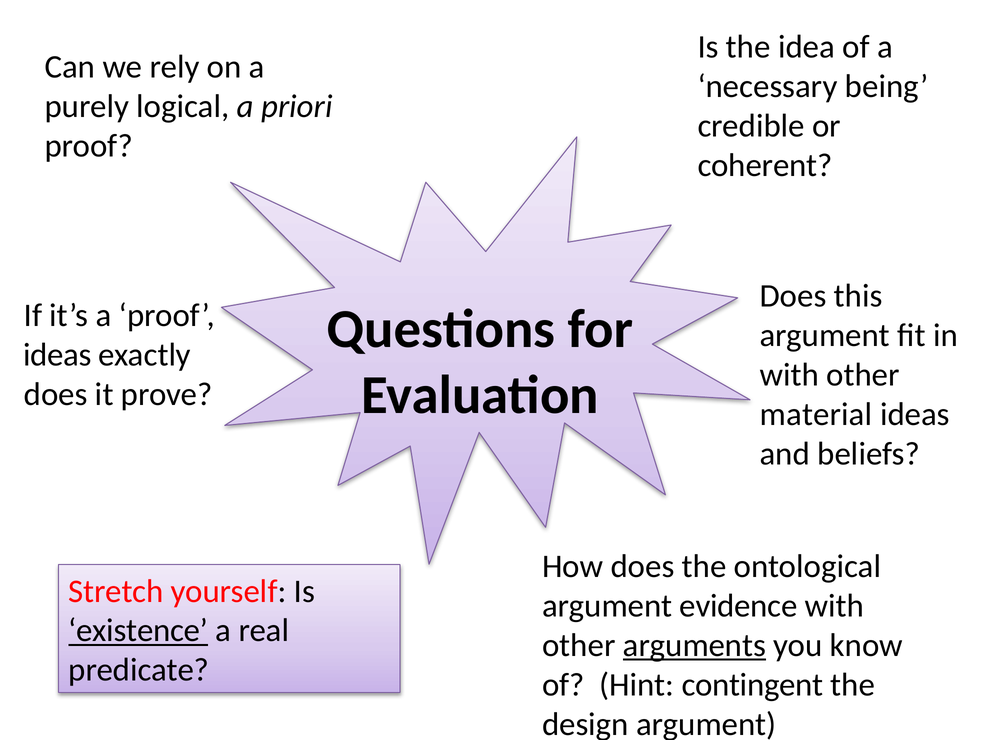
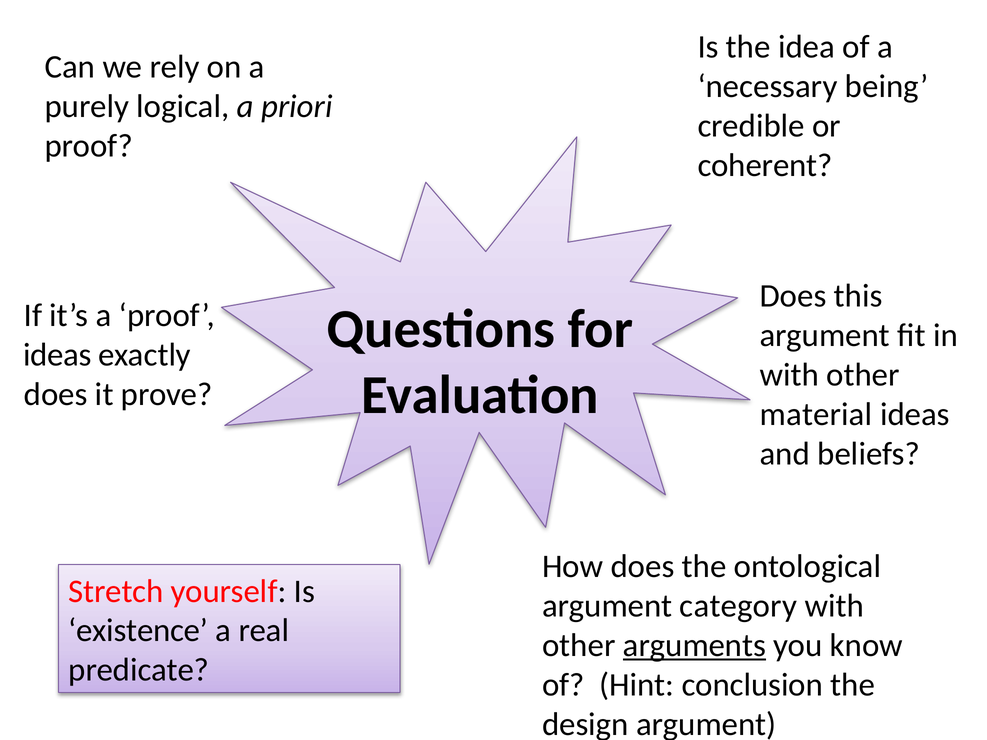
evidence: evidence -> category
existence underline: present -> none
contingent: contingent -> conclusion
